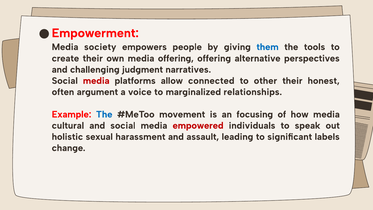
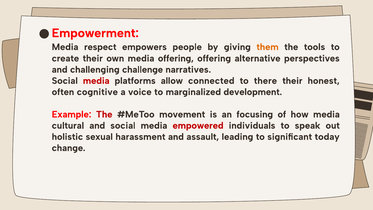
society: society -> respect
them colour: blue -> orange
judgment: judgment -> challenge
other: other -> there
argument: argument -> cognitive
relationships: relationships -> development
The at (104, 114) colour: blue -> red
labels: labels -> today
